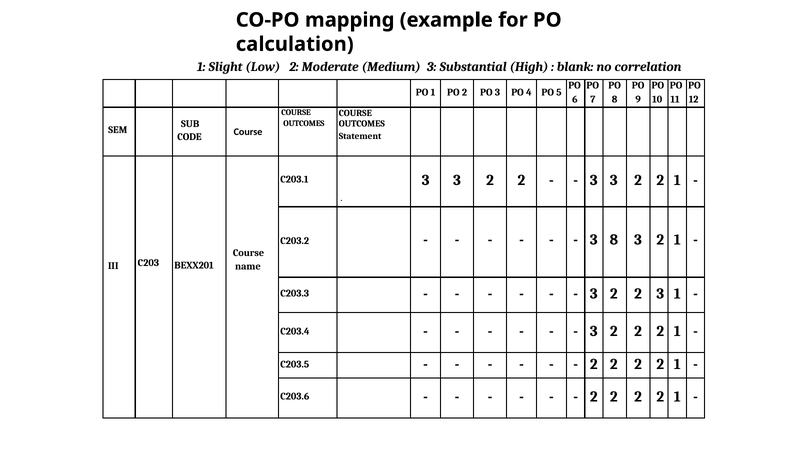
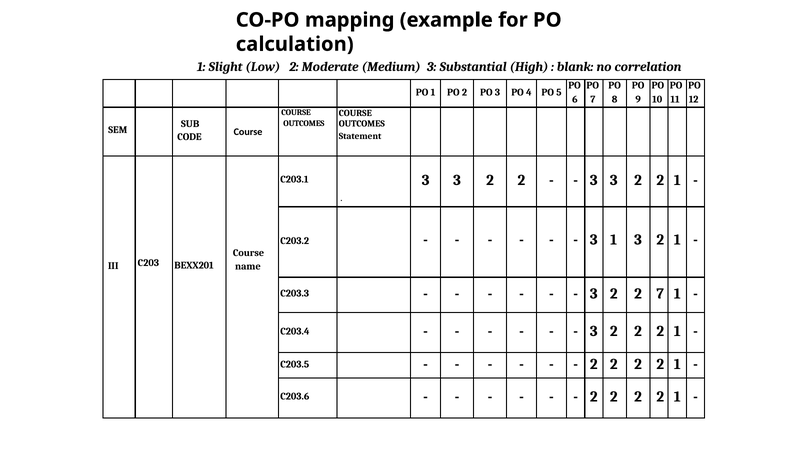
3 8: 8 -> 1
2 3: 3 -> 7
